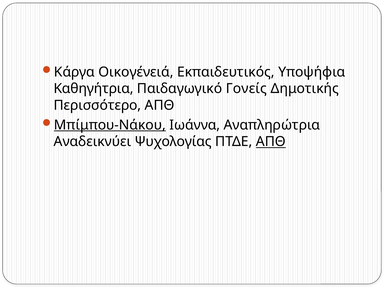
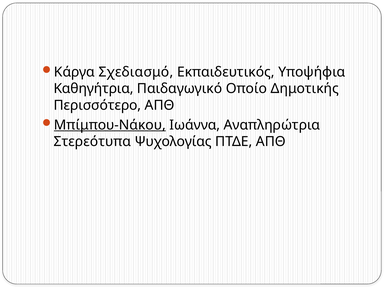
Οικογένειά: Οικογένειά -> Σχεδιασμό
Γονείς: Γονείς -> Οποίο
Αναδεικνύει: Αναδεικνύει -> Στερεότυπα
ΑΠΘ at (271, 142) underline: present -> none
